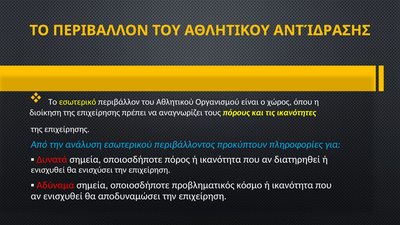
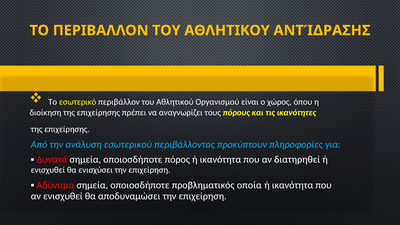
κόσμο: κόσμο -> οποία
